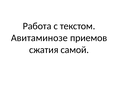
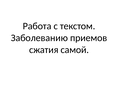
Авитаминозе: Авитаминозе -> Заболеванию
